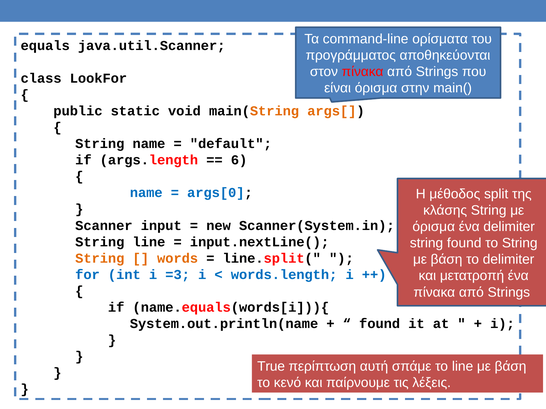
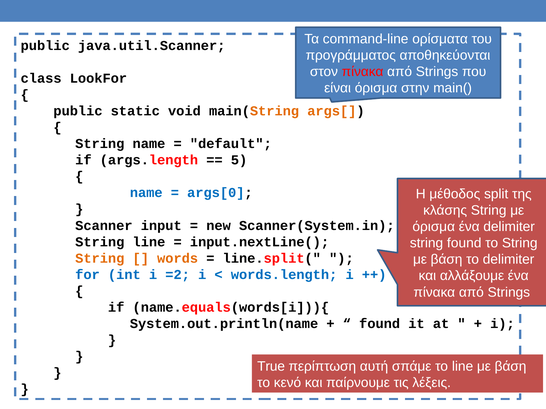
equals at (45, 46): equals -> public
6: 6 -> 5
=3: =3 -> =2
μετατροπή: μετατροπή -> αλλάξουμε
